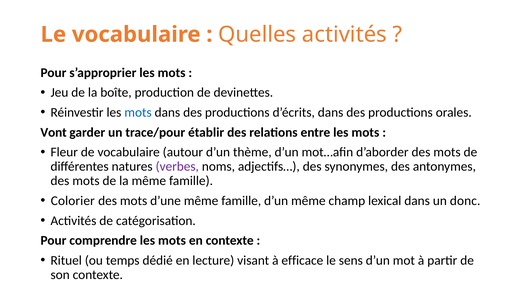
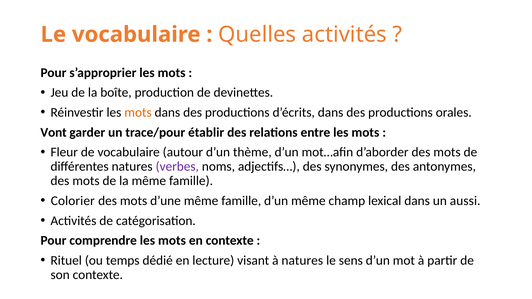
mots at (138, 113) colour: blue -> orange
donc: donc -> aussi
à efficace: efficace -> natures
